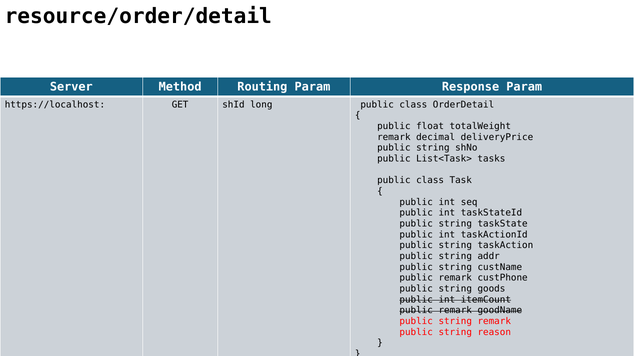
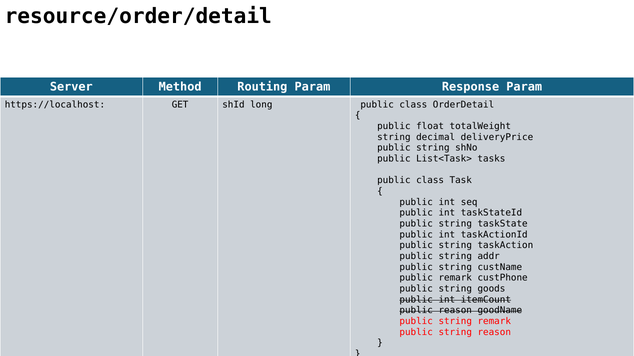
remark at (394, 137): remark -> string
remark at (455, 311): remark -> reason
